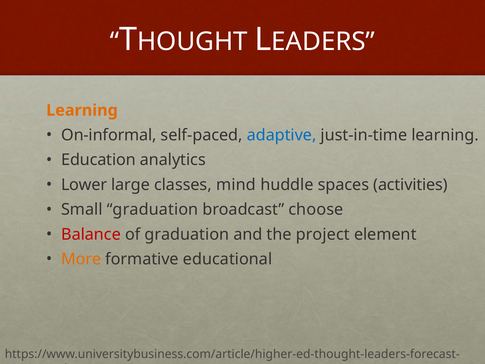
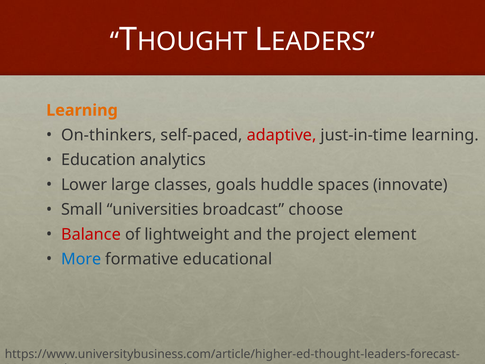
On-informal: On-informal -> On-thinkers
adaptive colour: blue -> red
mind: mind -> goals
activities: activities -> innovate
Small graduation: graduation -> universities
of graduation: graduation -> lightweight
More colour: orange -> blue
